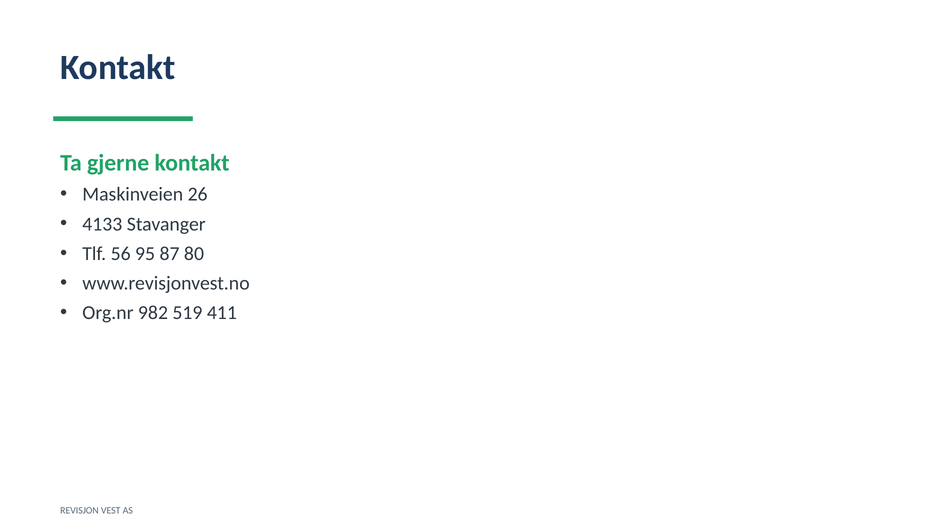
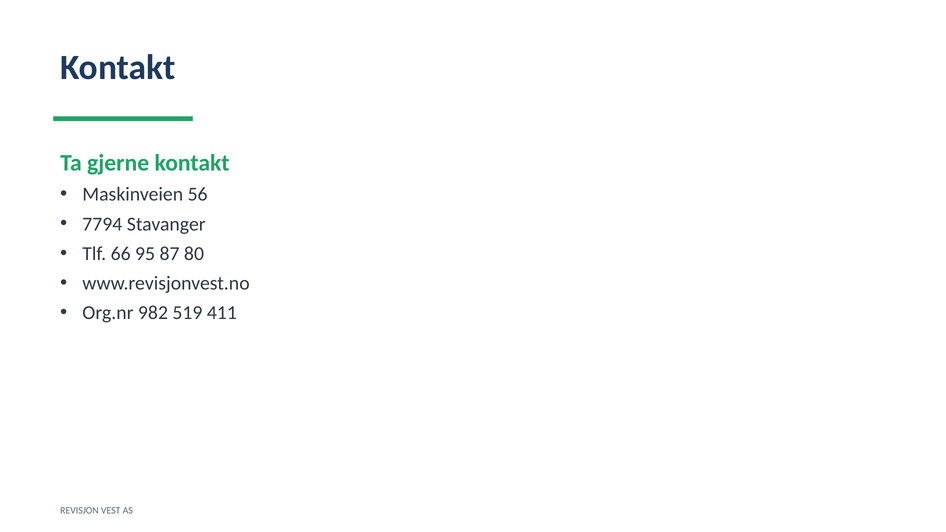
26: 26 -> 56
4133: 4133 -> 7794
56: 56 -> 66
